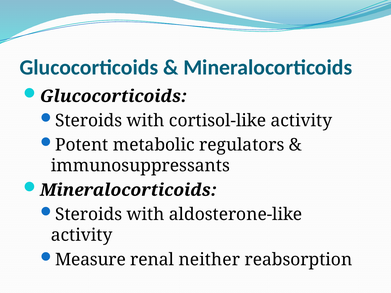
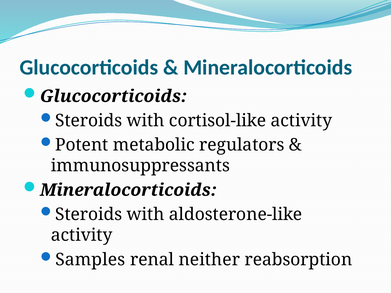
Measure: Measure -> Samples
